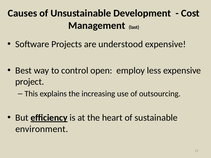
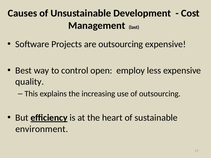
are understood: understood -> outsourcing
project: project -> quality
